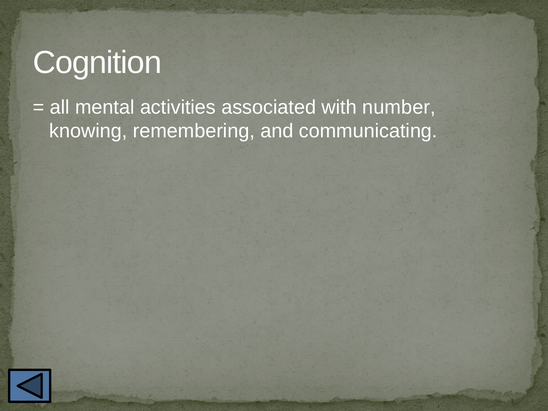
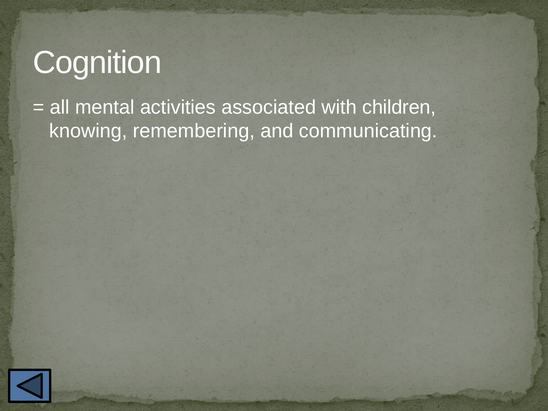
number: number -> children
